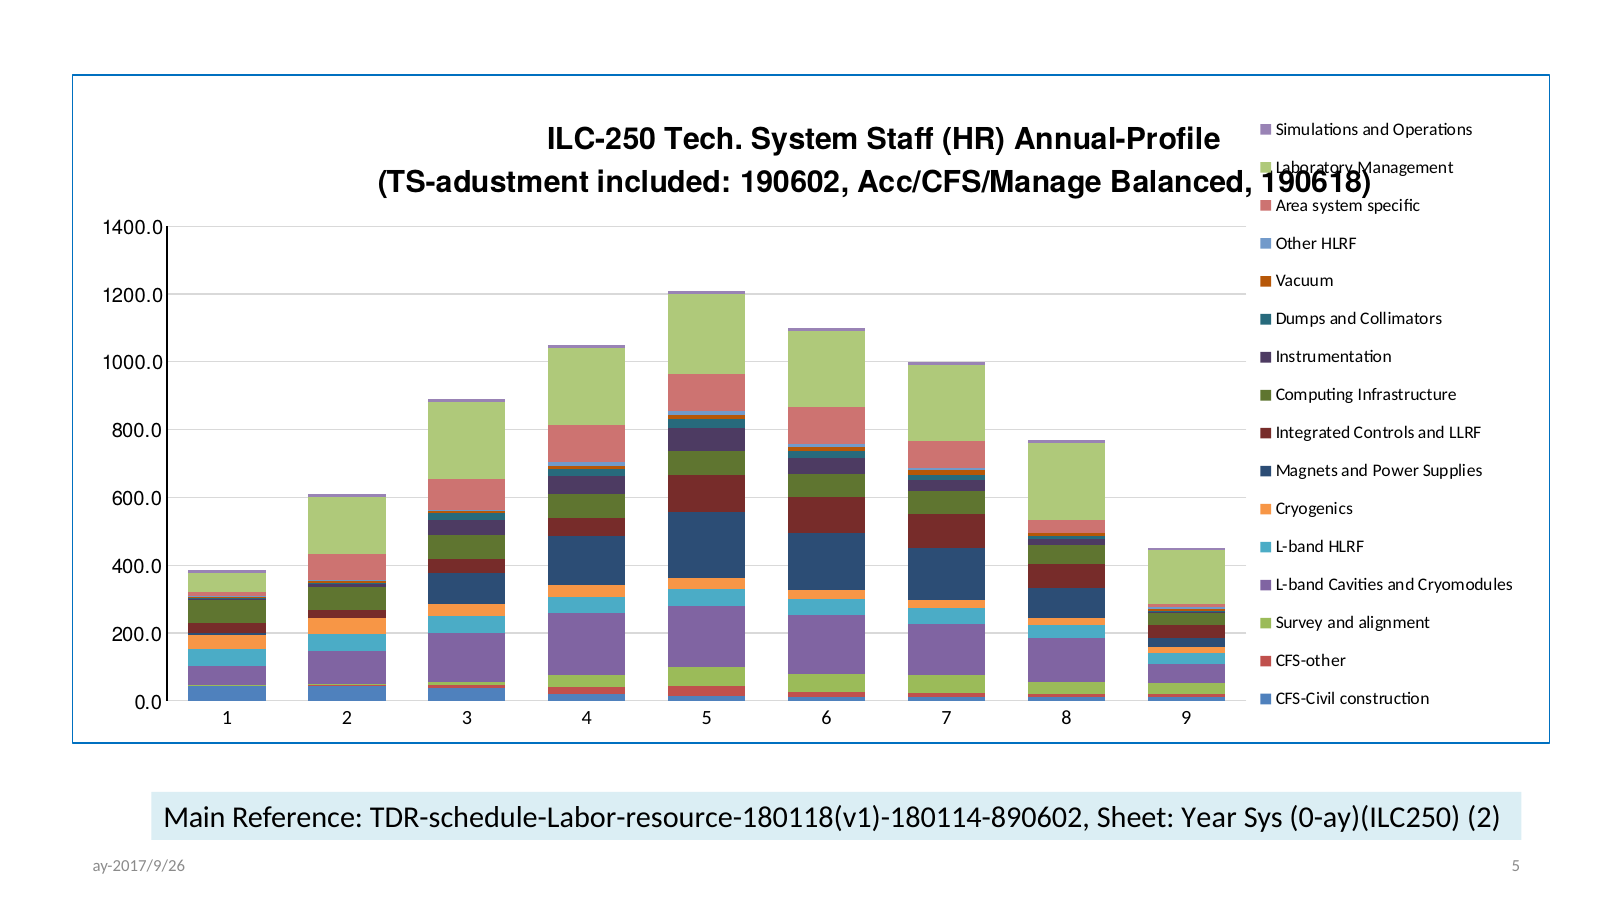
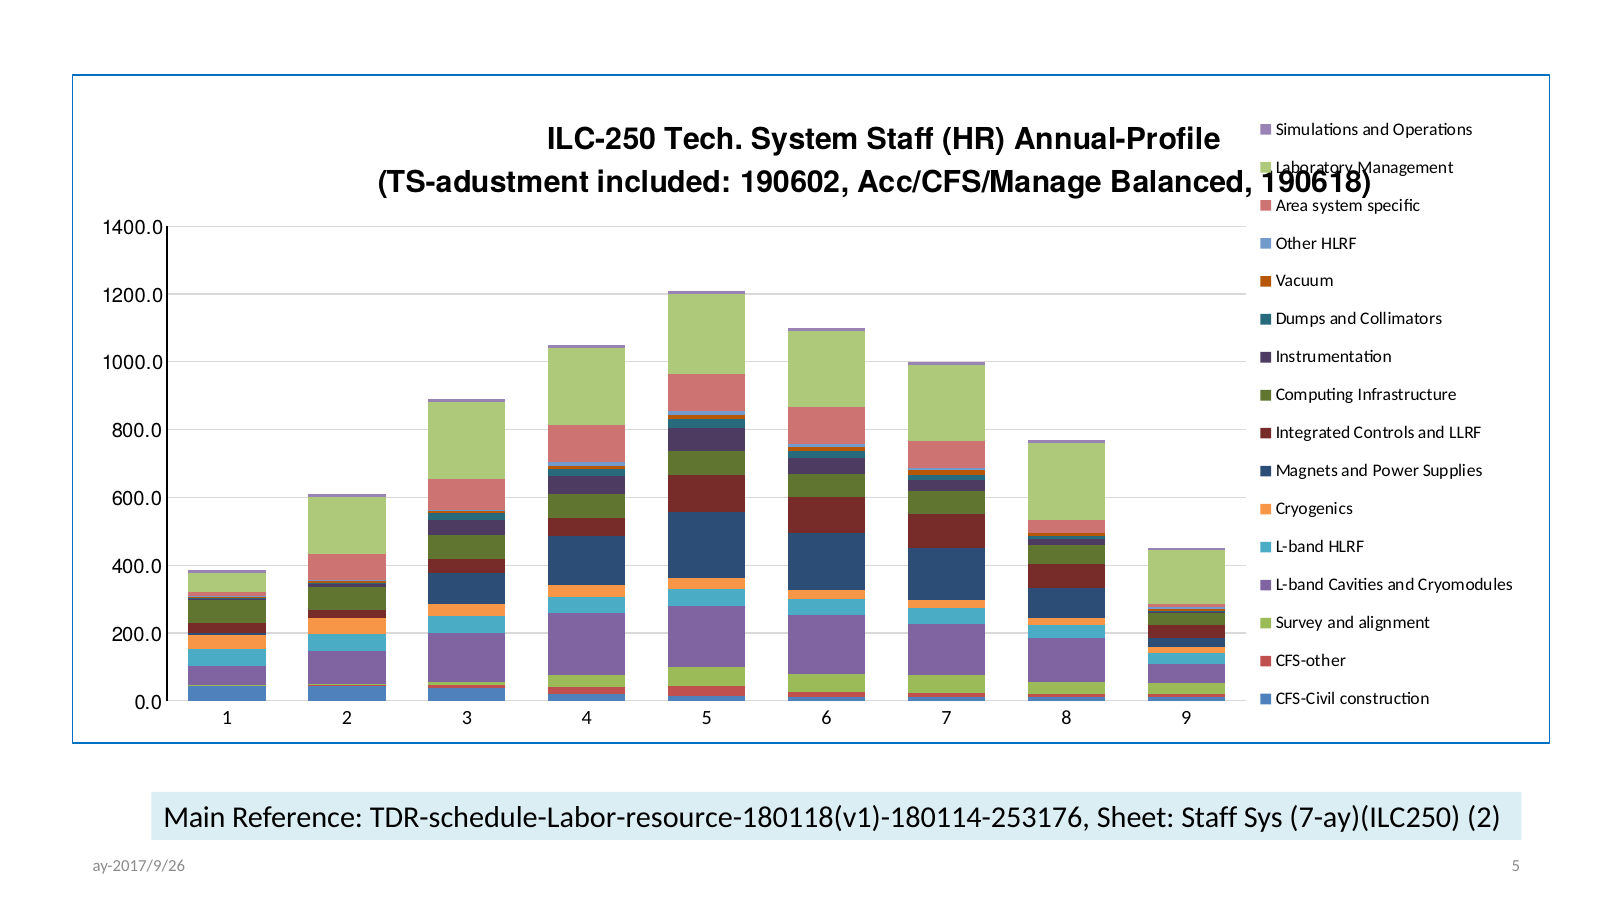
TDR-schedule-Labor-resource-180118(v1)-180114-890602: TDR-schedule-Labor-resource-180118(v1)-180114-890602 -> TDR-schedule-Labor-resource-180118(v1)-180114-253176
Sheet Year: Year -> Staff
0-ay)(ILC250: 0-ay)(ILC250 -> 7-ay)(ILC250
